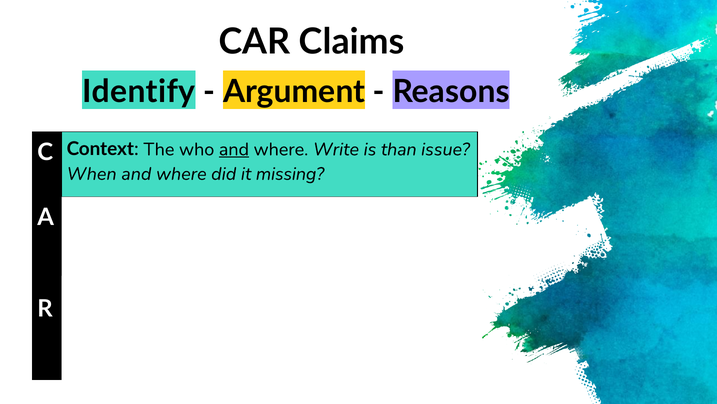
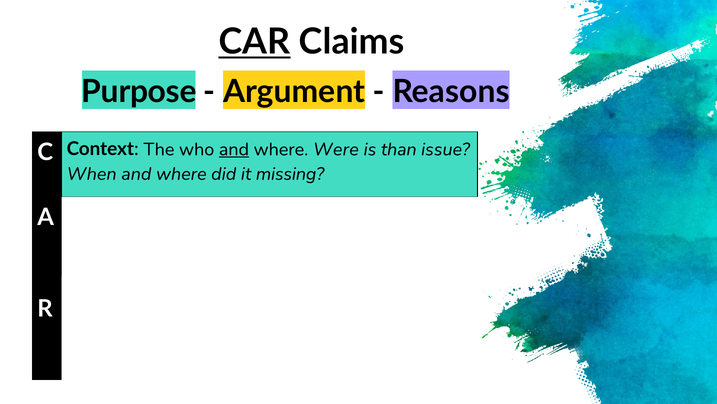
CAR underline: none -> present
Identify: Identify -> Purpose
Write: Write -> Were
